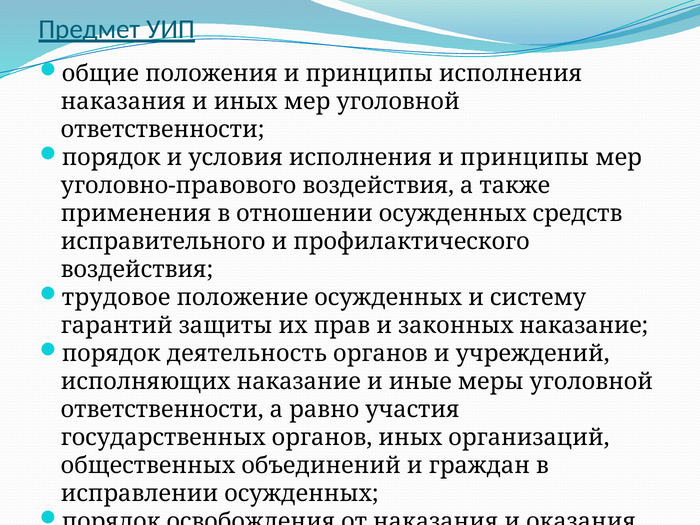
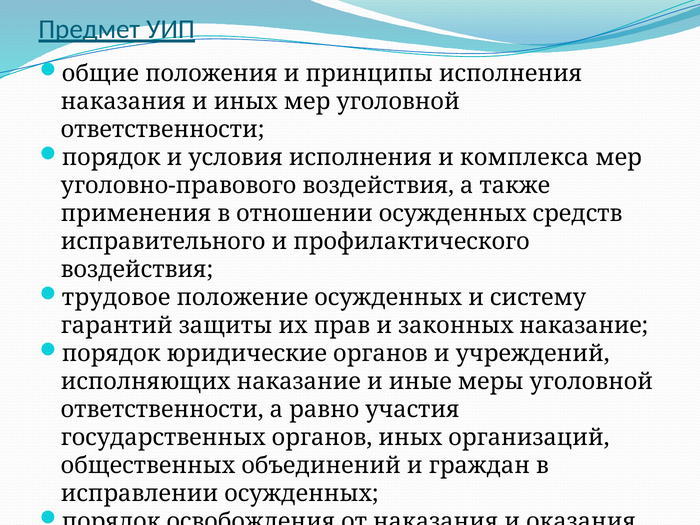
исполнения и принципы: принципы -> комплекса
деятельность: деятельность -> юридические
